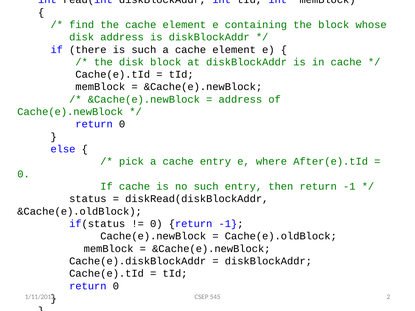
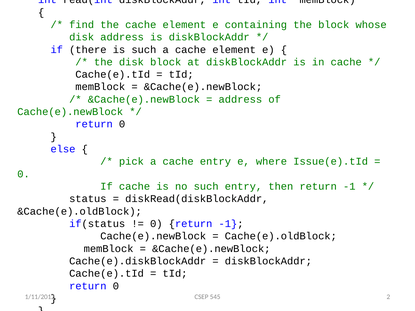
After(e).tId: After(e).tId -> Issue(e).tId
